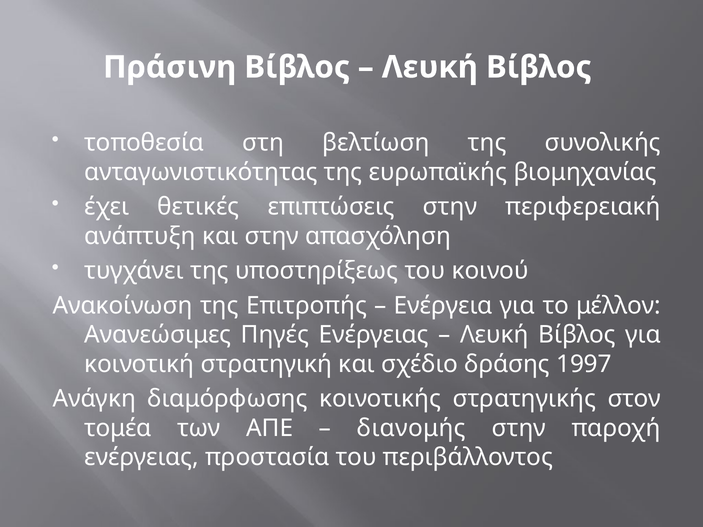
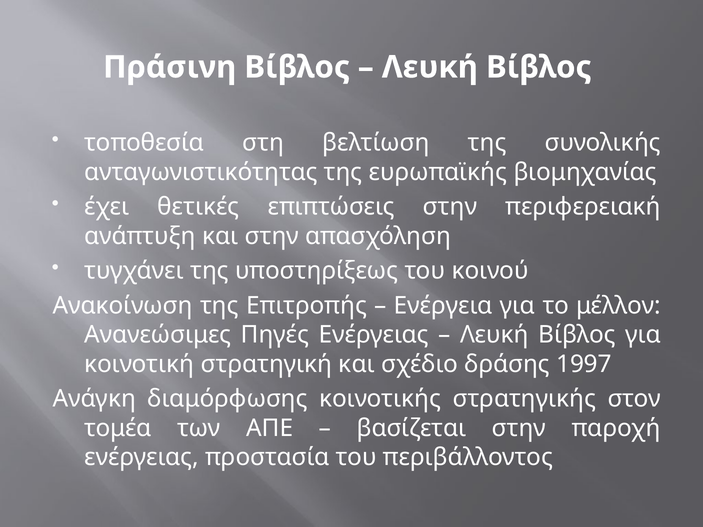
διανομής: διανομής -> βασίζεται
